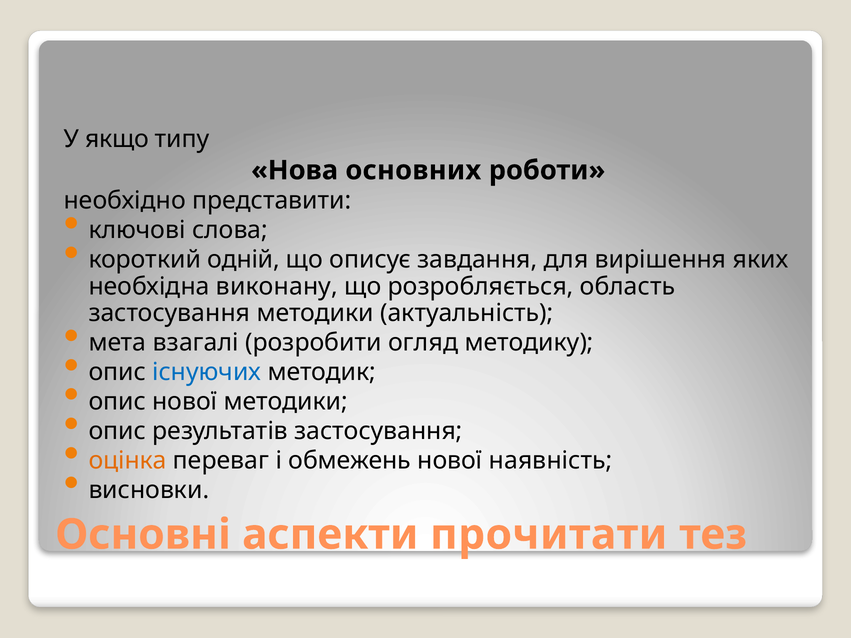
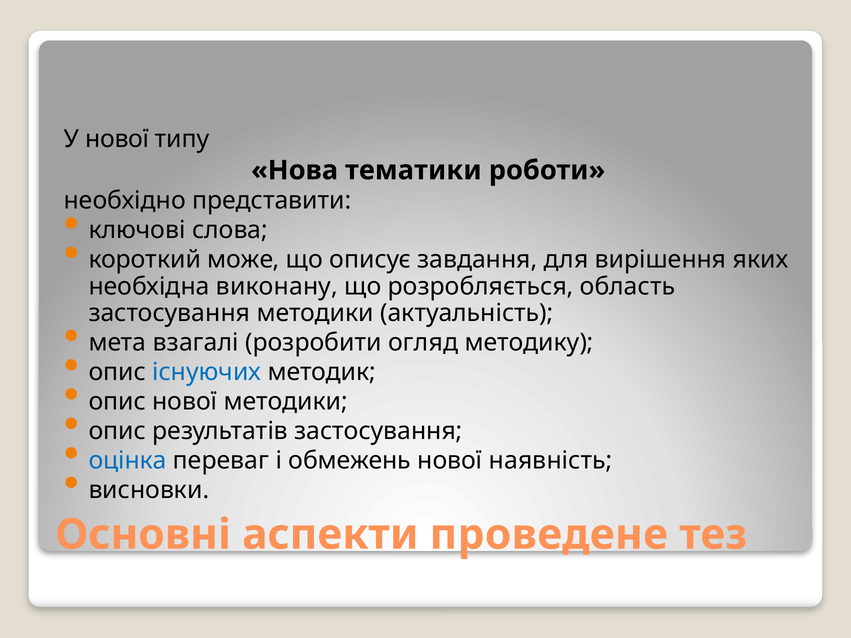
У якщо: якщо -> нової
основних: основних -> тематики
одній: одній -> може
оцінка colour: orange -> blue
прочитати: прочитати -> проведене
